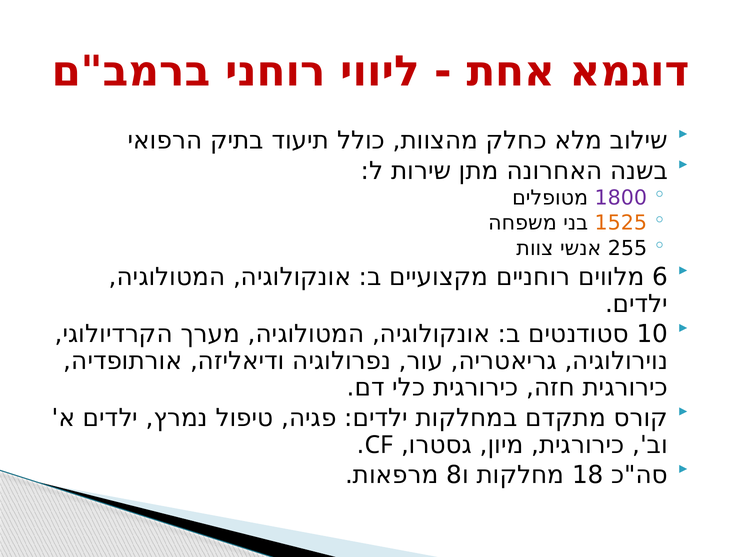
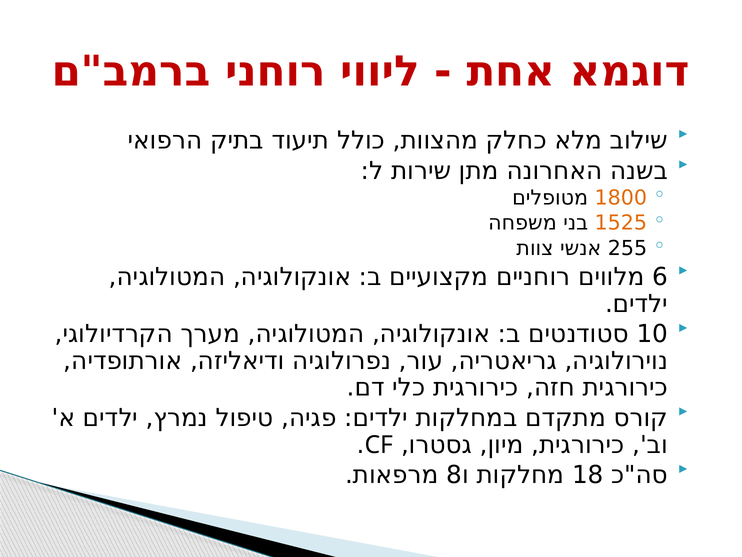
1800 colour: purple -> orange
